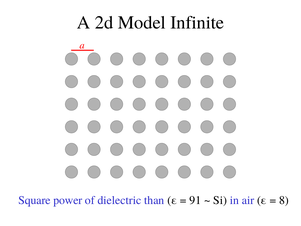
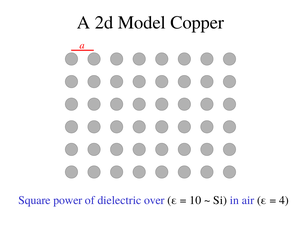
Infinite: Infinite -> Copper
than: than -> over
91: 91 -> 10
8: 8 -> 4
